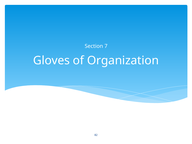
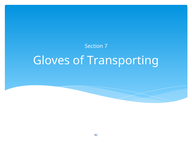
Organization: Organization -> Transporting
